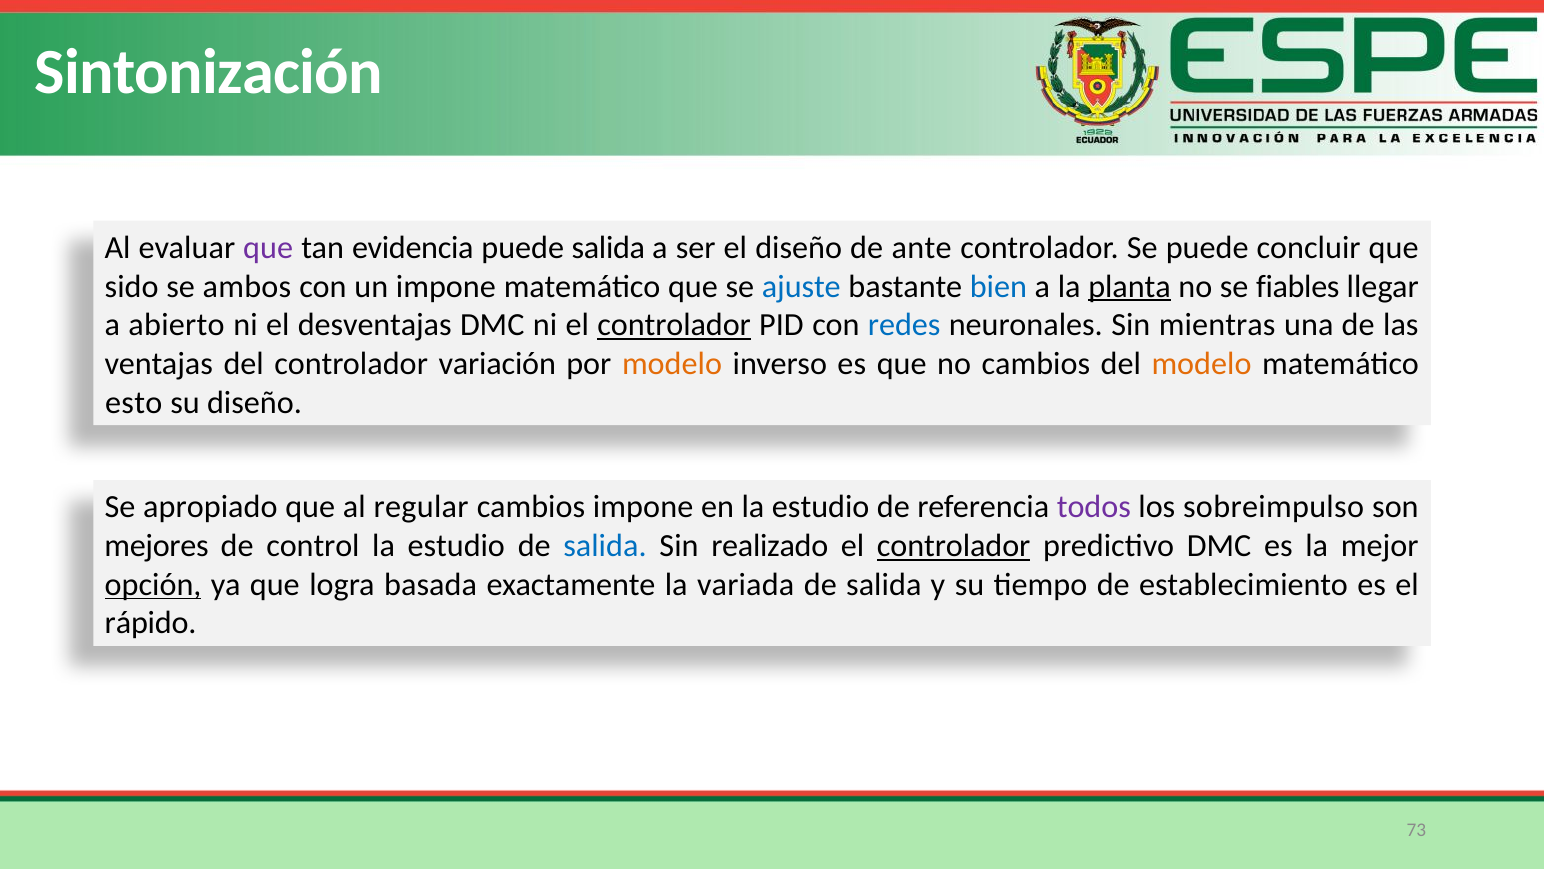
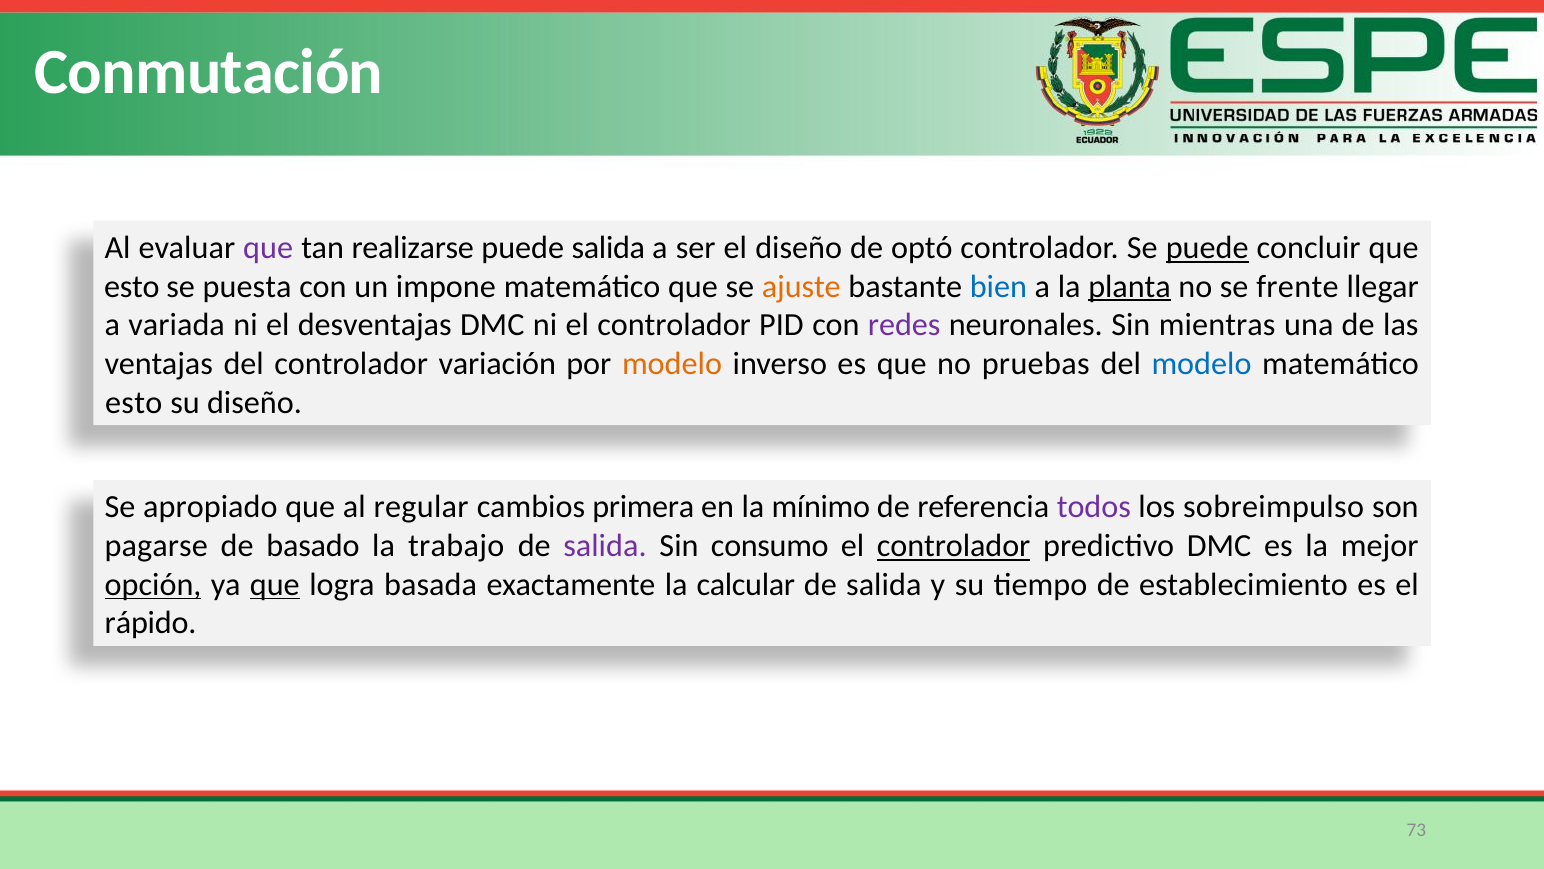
Sintonización: Sintonización -> Conmutación
evidencia: evidencia -> realizarse
ante: ante -> optó
puede at (1207, 248) underline: none -> present
sido at (132, 286): sido -> esto
ambos: ambos -> puesta
ajuste colour: blue -> orange
fiables: fiables -> frente
abierto: abierto -> variada
controlador at (674, 325) underline: present -> none
redes colour: blue -> purple
no cambios: cambios -> pruebas
modelo at (1202, 364) colour: orange -> blue
cambios impone: impone -> primera
en la estudio: estudio -> mínimo
mejores: mejores -> pagarse
control: control -> basado
estudio at (456, 546): estudio -> trabajo
salida at (605, 546) colour: blue -> purple
realizado: realizado -> consumo
que at (275, 584) underline: none -> present
variada: variada -> calcular
